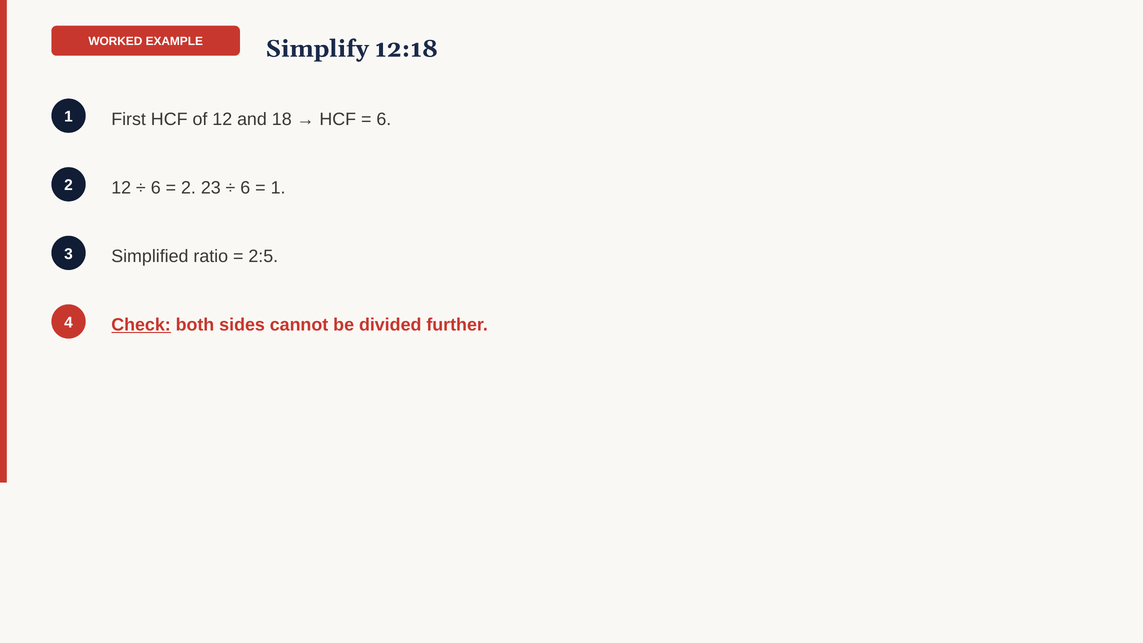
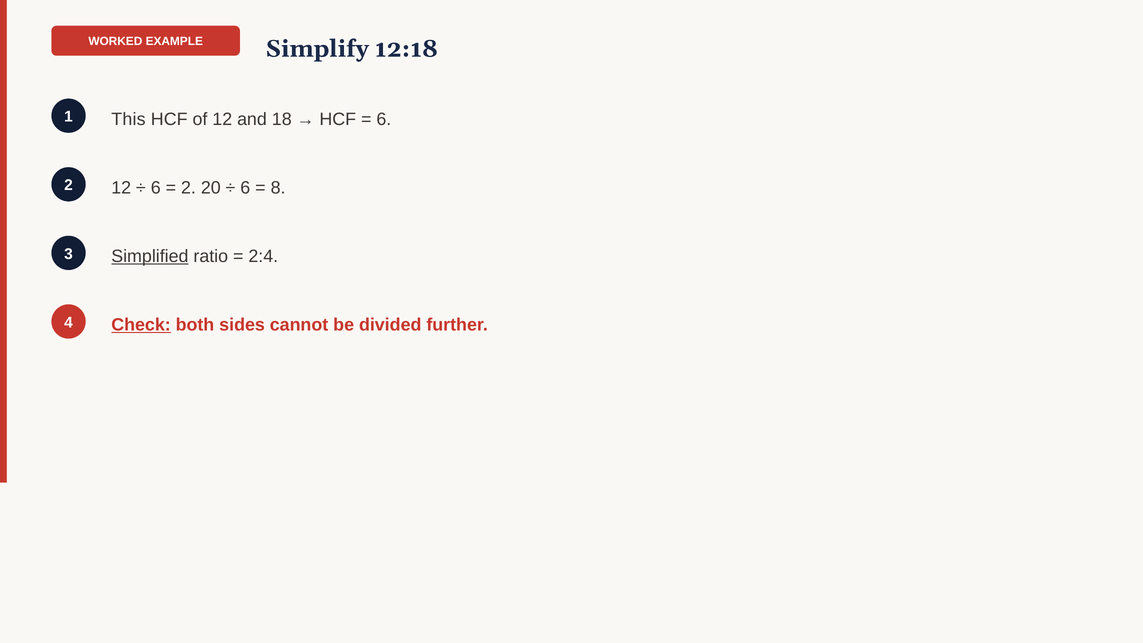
First: First -> This
23: 23 -> 20
1 at (278, 188): 1 -> 8
Simplified underline: none -> present
2:5: 2:5 -> 2:4
